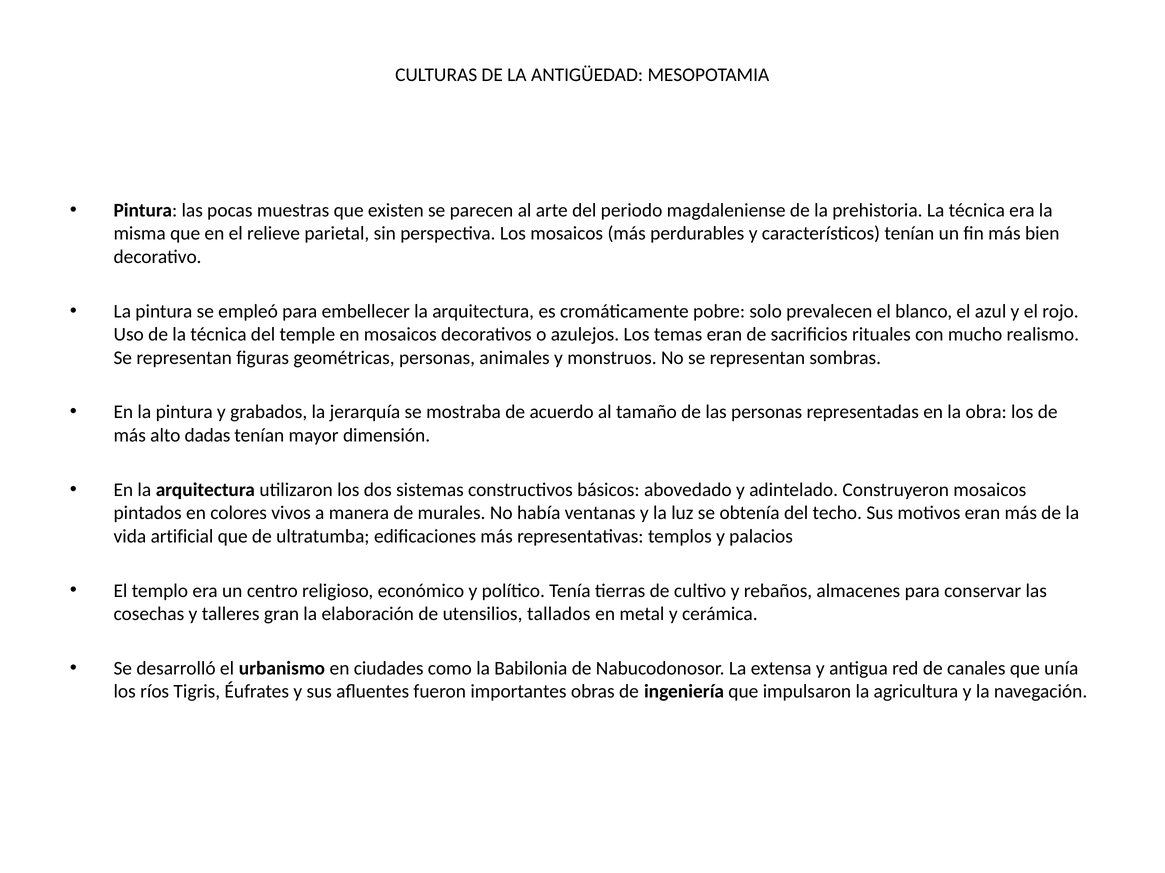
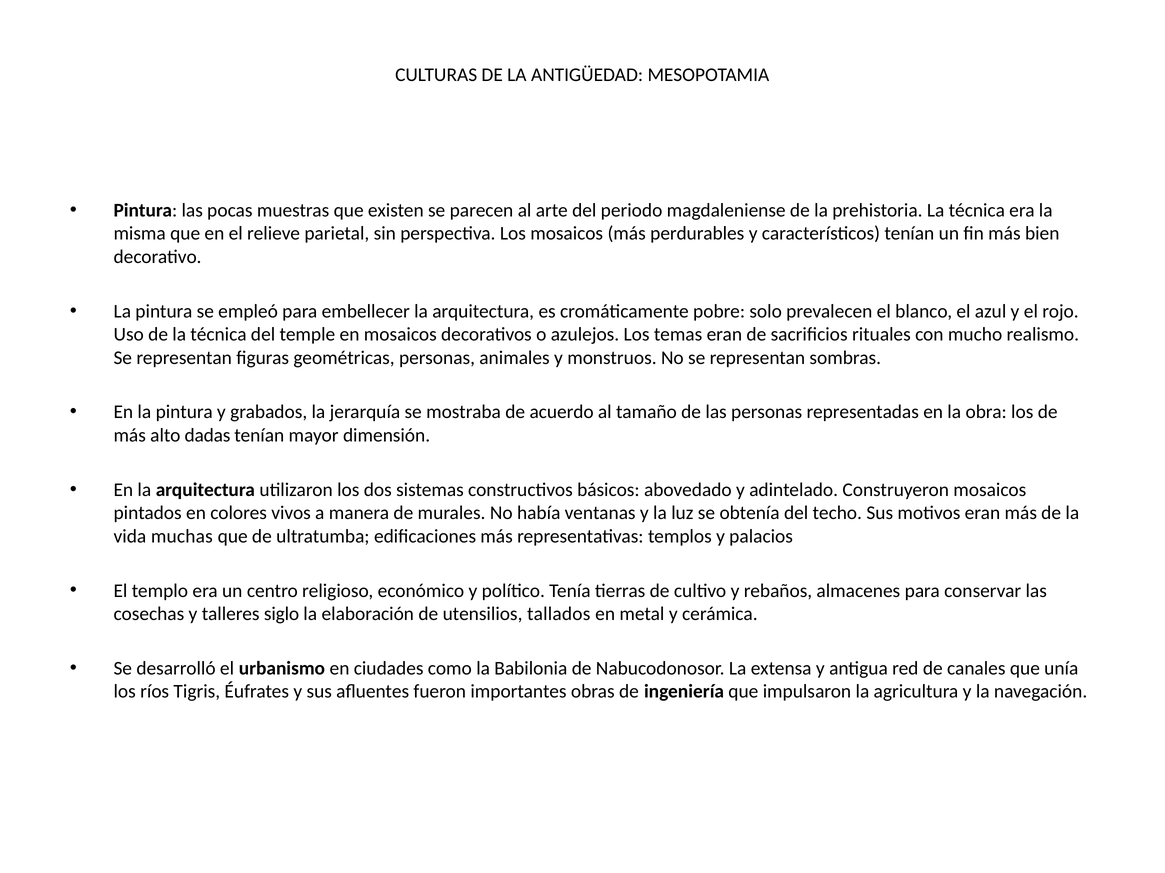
artificial: artificial -> muchas
gran: gran -> siglo
